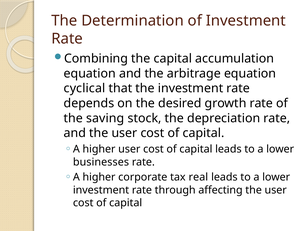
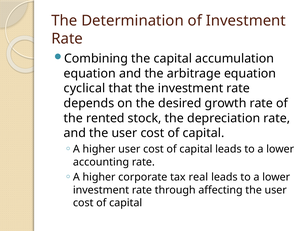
saving: saving -> rented
businesses: businesses -> accounting
